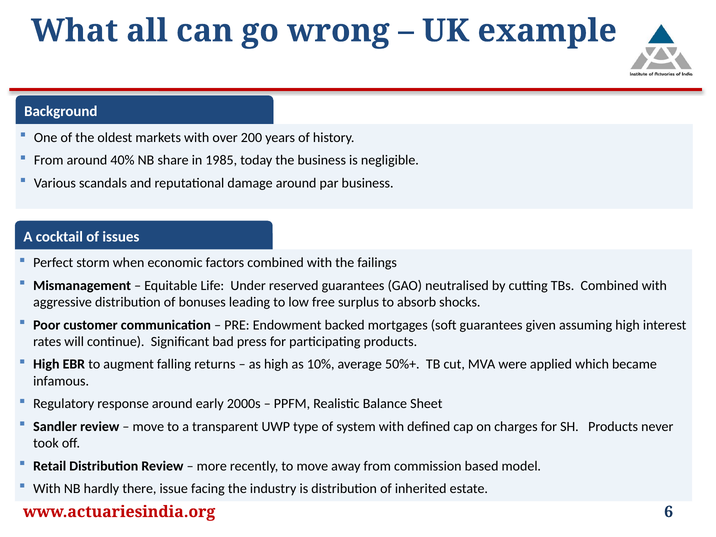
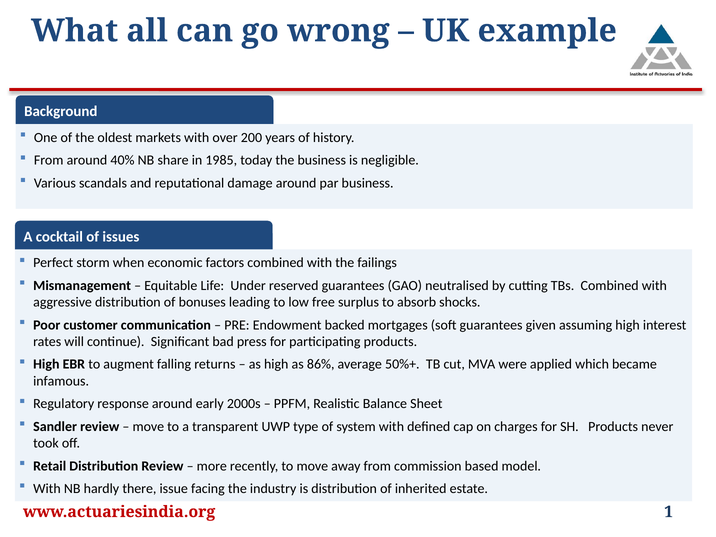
10%: 10% -> 86%
6: 6 -> 1
